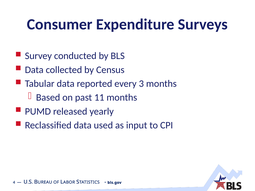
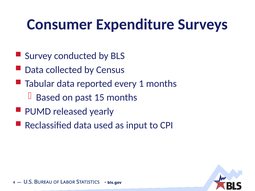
3: 3 -> 1
11: 11 -> 15
